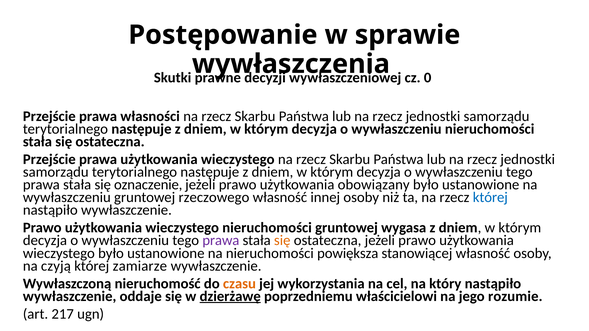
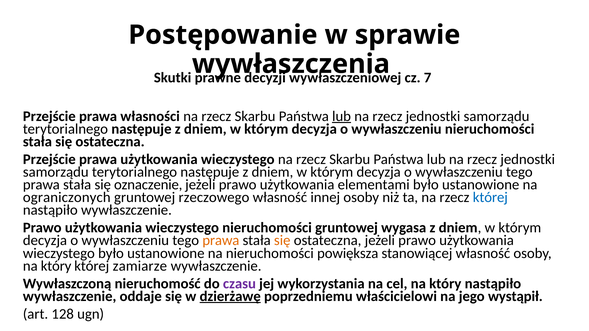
0: 0 -> 7
lub at (342, 116) underline: none -> present
obowiązany: obowiązany -> elementami
wywłaszczeniu at (67, 198): wywłaszczeniu -> ograniczonych
prawa at (221, 241) colour: purple -> orange
czyją at (56, 266): czyją -> który
czasu colour: orange -> purple
rozumie: rozumie -> wystąpił
217: 217 -> 128
